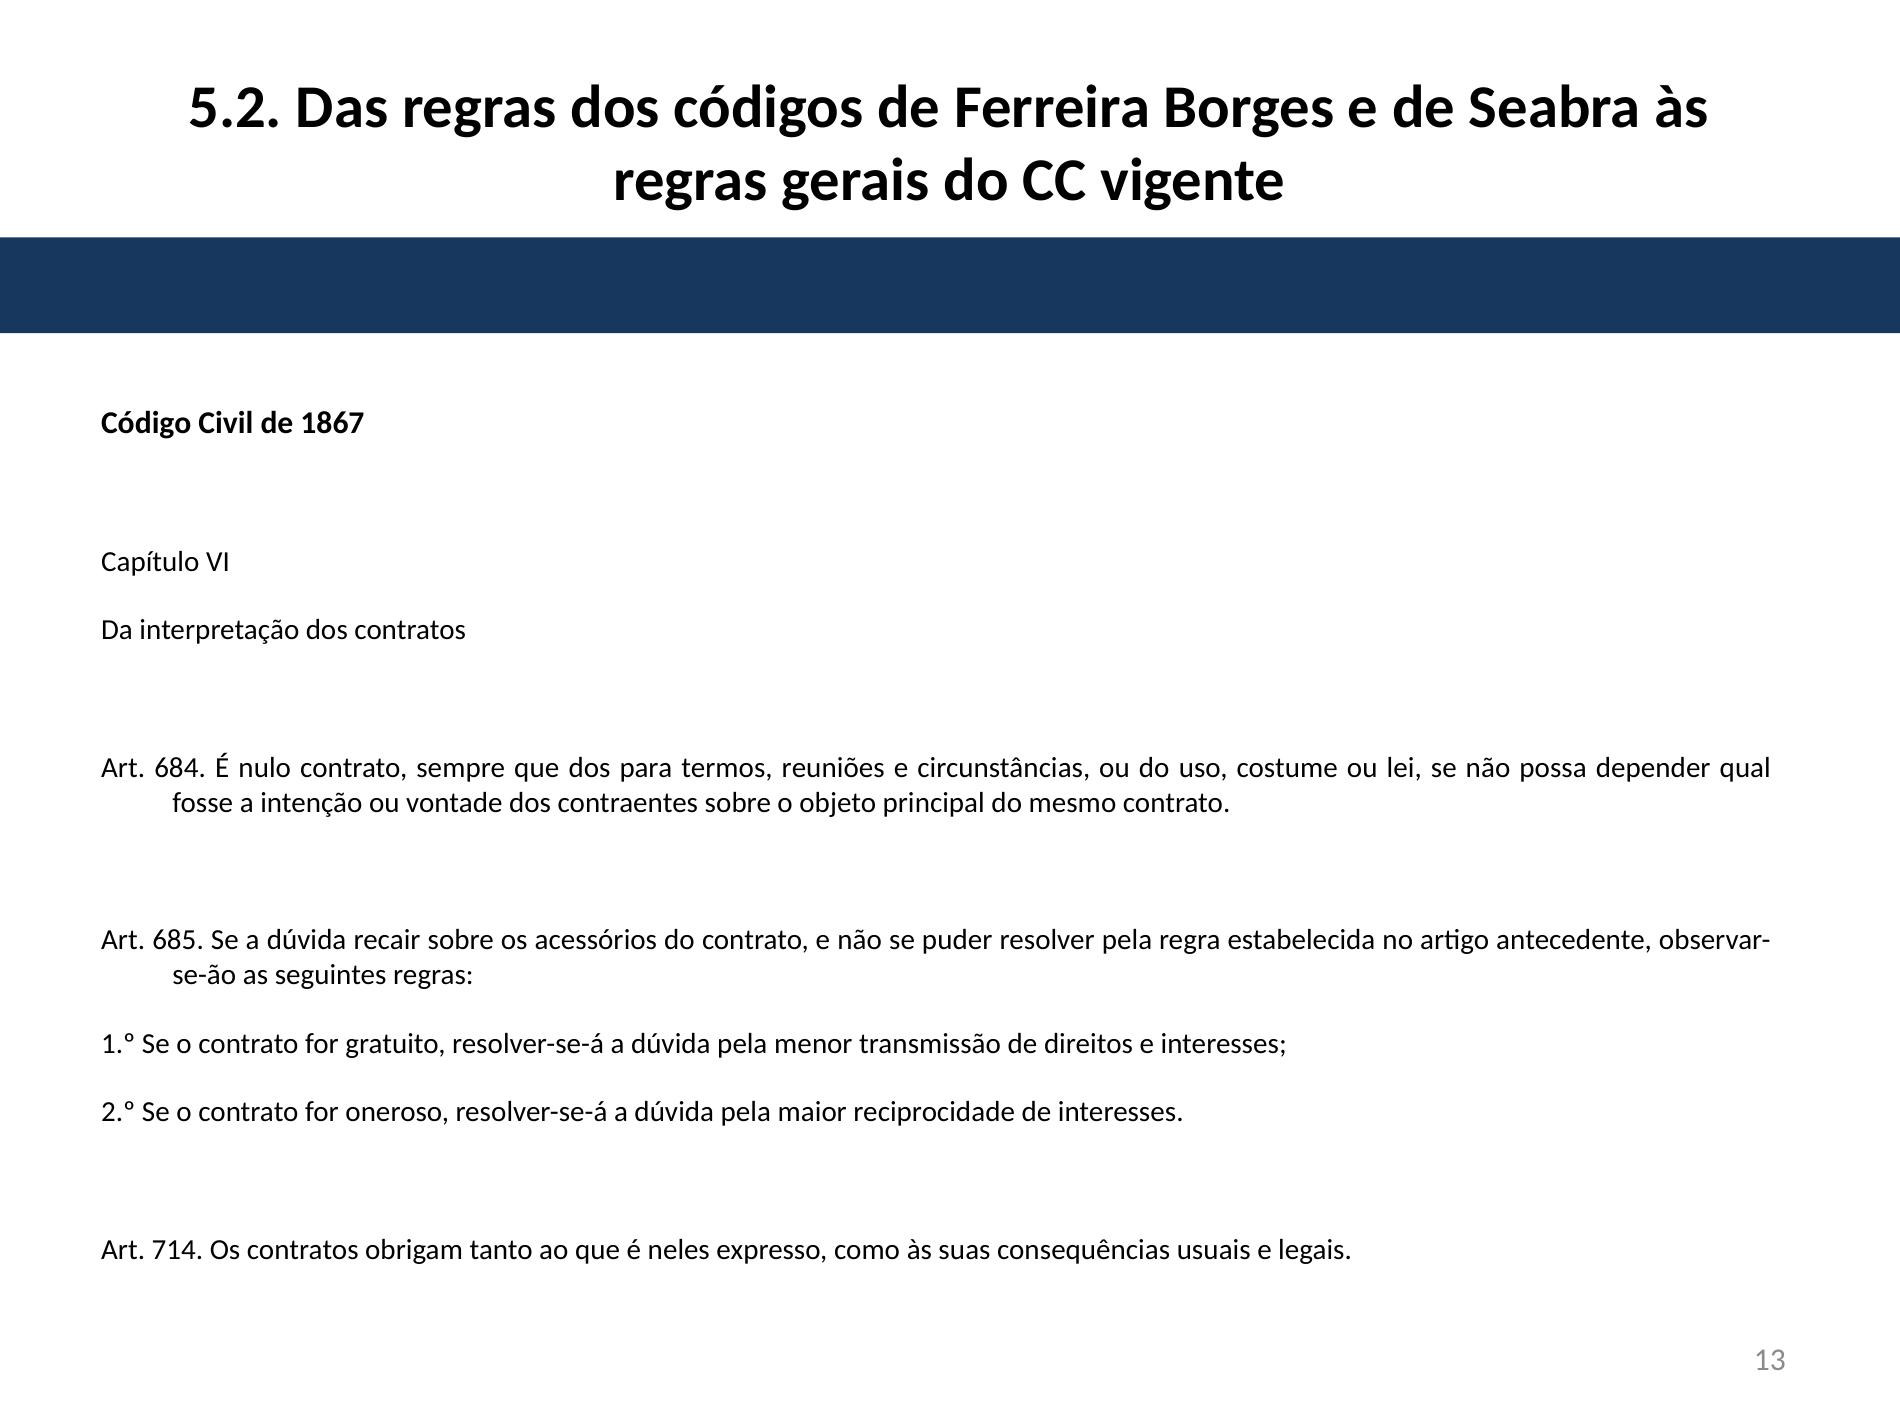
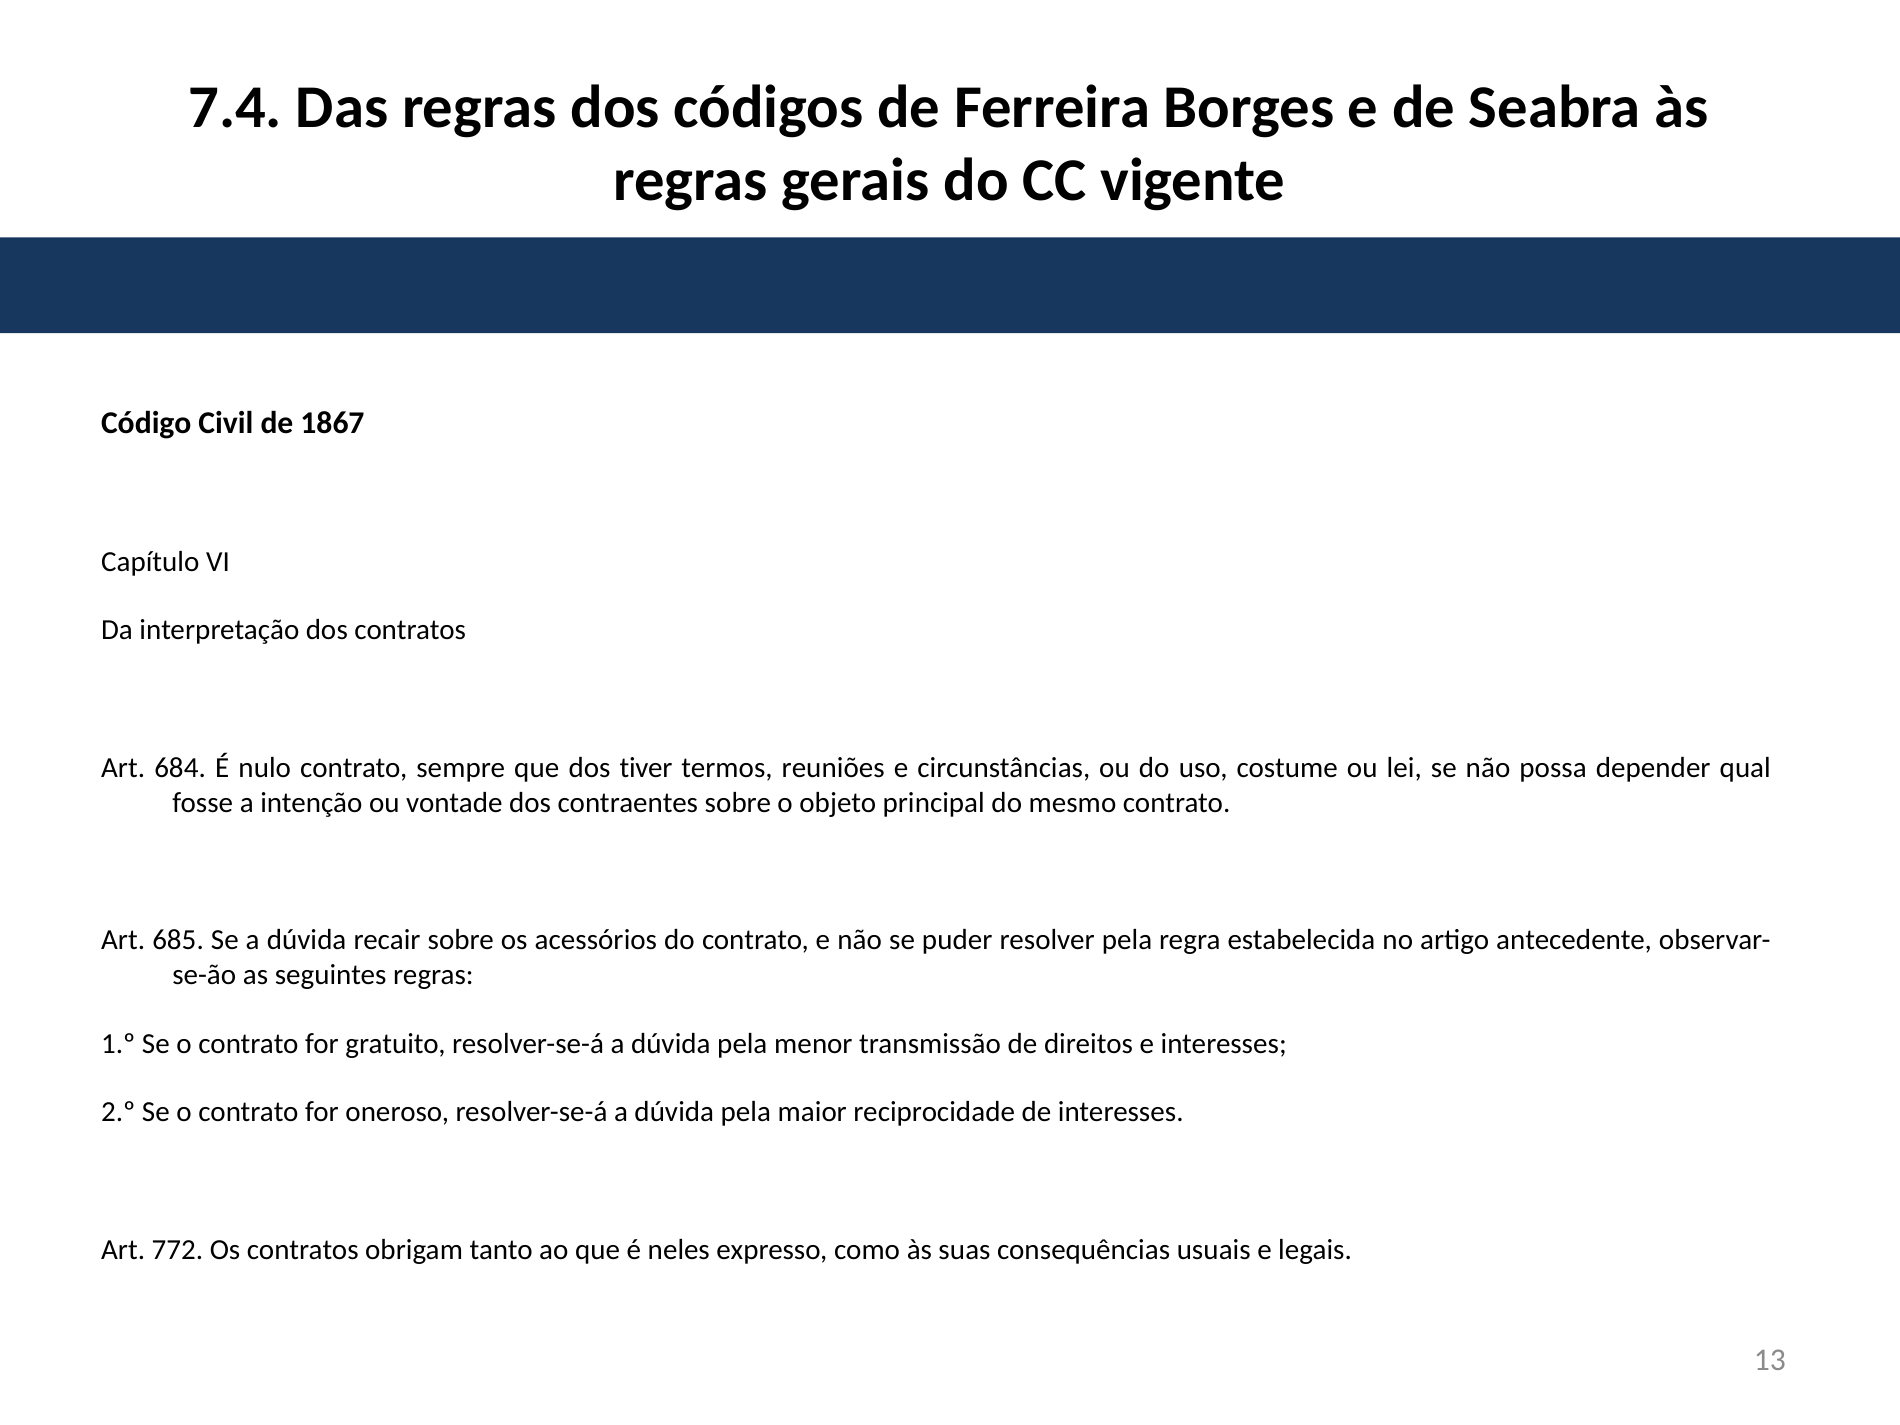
5.2: 5.2 -> 7.4
para: para -> tiver
714: 714 -> 772
